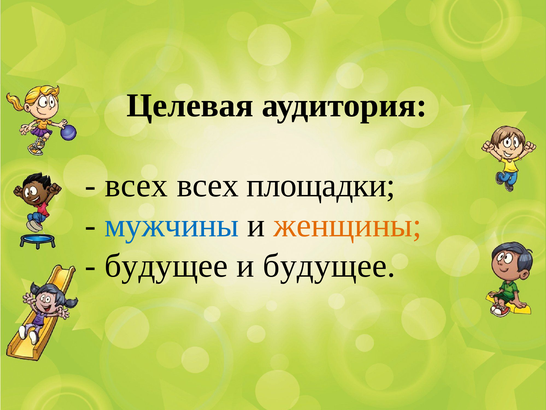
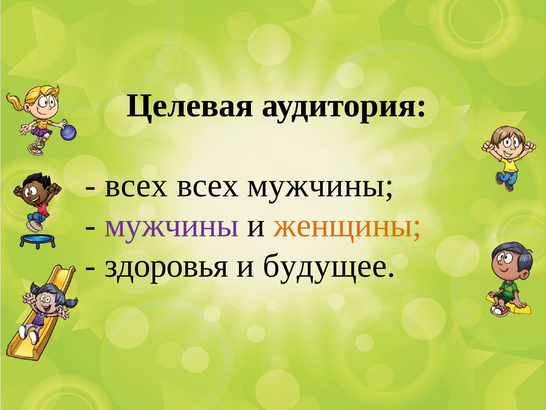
всех площадки: площадки -> мужчины
мужчины at (172, 225) colour: blue -> purple
будущее at (166, 265): будущее -> здоровья
